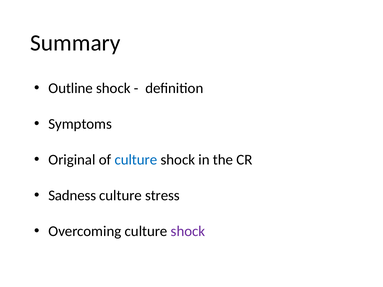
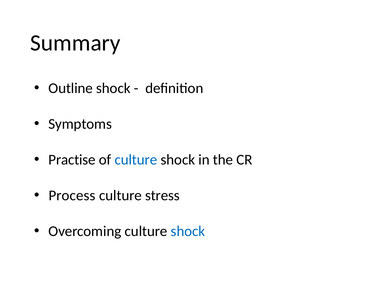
Original: Original -> Practise
Sadness: Sadness -> Process
shock at (188, 231) colour: purple -> blue
